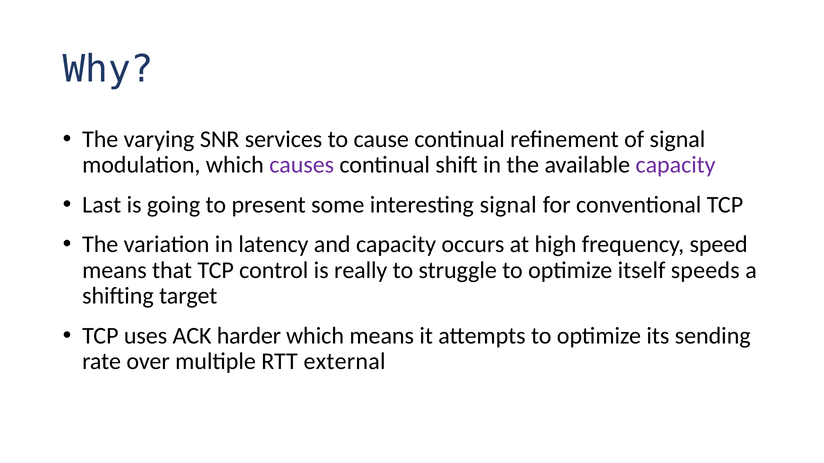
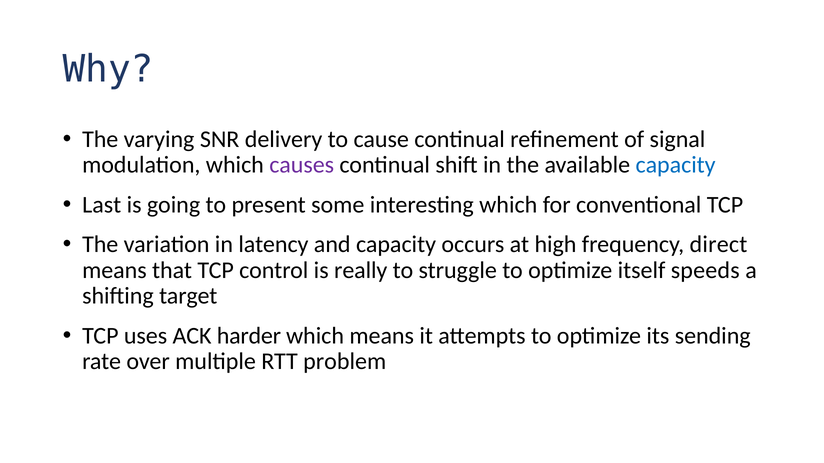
services: services -> delivery
capacity at (676, 165) colour: purple -> blue
interesting signal: signal -> which
speed: speed -> direct
external: external -> problem
